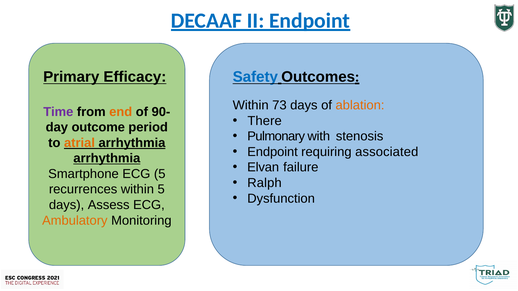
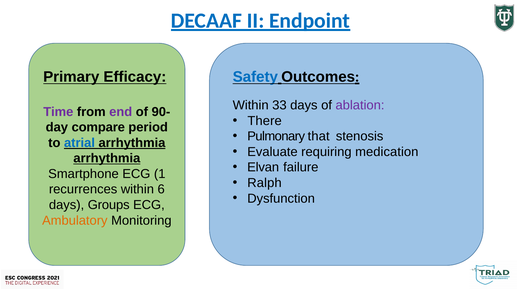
73: 73 -> 33
ablation colour: orange -> purple
end colour: orange -> purple
outcome: outcome -> compare
with: with -> that
atrial colour: orange -> blue
Endpoint at (273, 152): Endpoint -> Evaluate
associated: associated -> medication
ECG 5: 5 -> 1
within 5: 5 -> 6
Assess: Assess -> Groups
